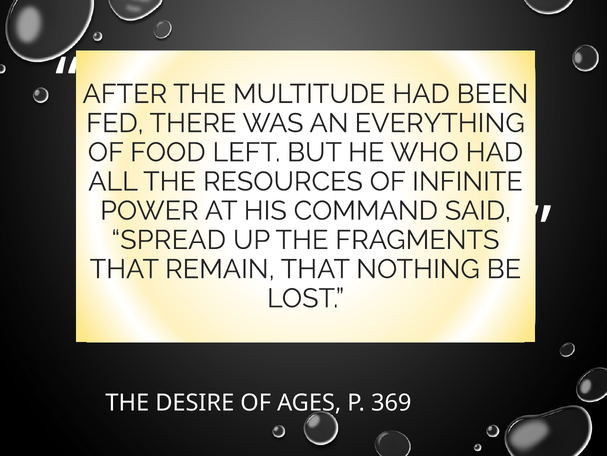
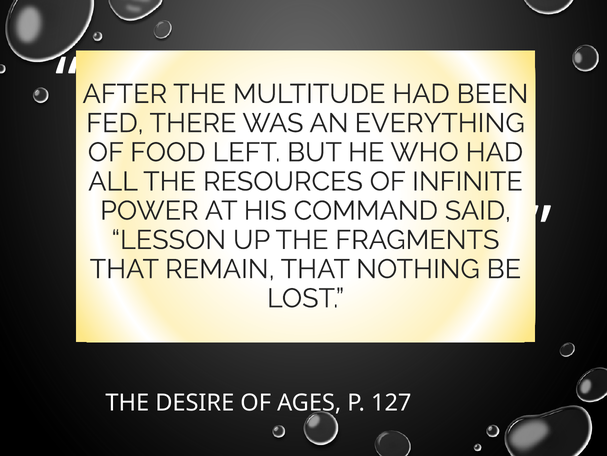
SPREAD: SPREAD -> LESSON
369: 369 -> 127
